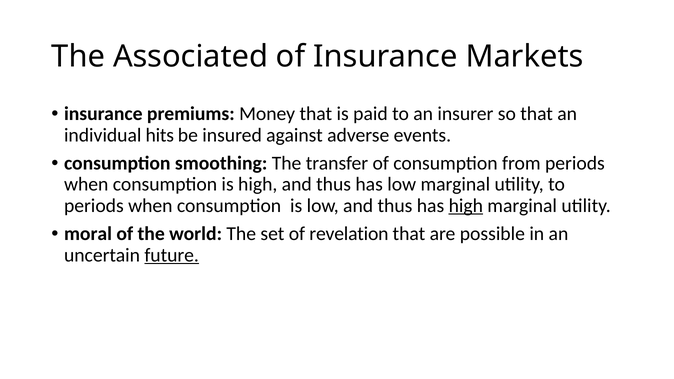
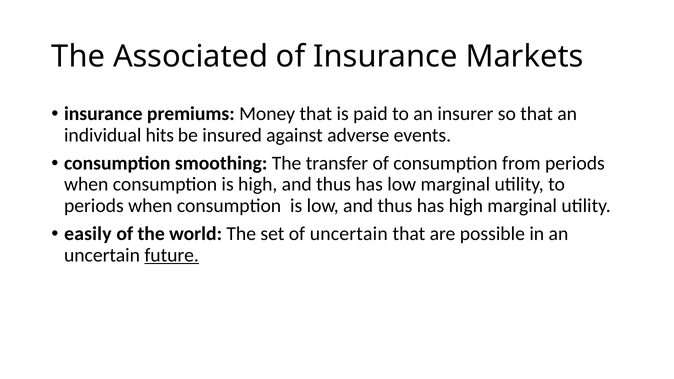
high at (466, 206) underline: present -> none
moral: moral -> easily
of revelation: revelation -> uncertain
